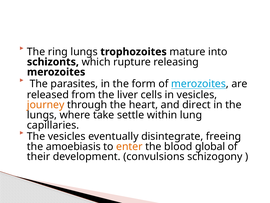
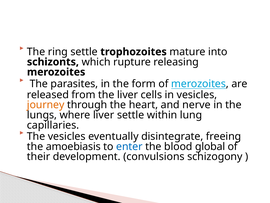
ring lungs: lungs -> settle
direct: direct -> nerve
where take: take -> liver
enter colour: orange -> blue
